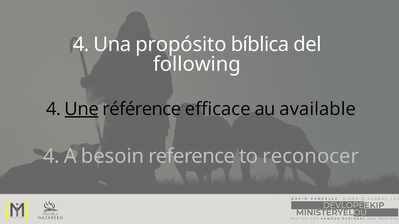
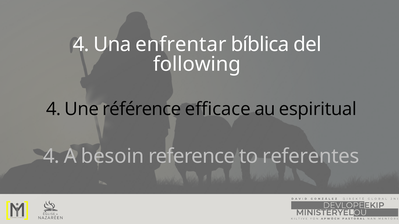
propósito: propósito -> enfrentar
Une underline: present -> none
available: available -> espiritual
reconocer: reconocer -> referentes
